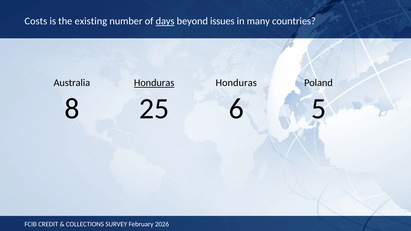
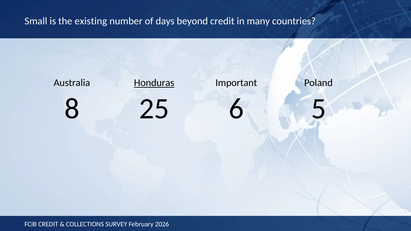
Costs: Costs -> Small
days underline: present -> none
beyond issues: issues -> credit
Honduras at (236, 83): Honduras -> Important
